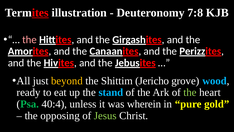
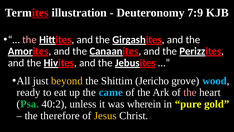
7:8: 7:8 -> 7:9
stand: stand -> came
the at (190, 92) colour: light green -> pink
40:4: 40:4 -> 40:2
opposing: opposing -> therefore
Jesus colour: light green -> yellow
